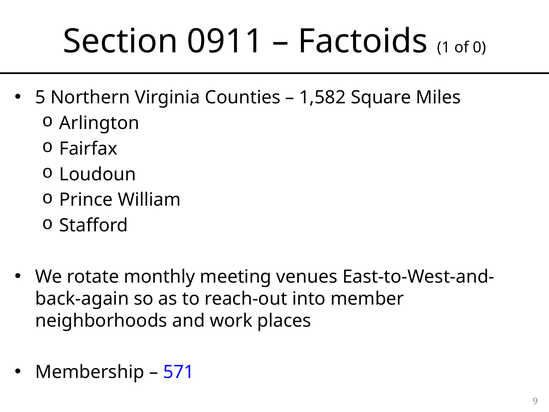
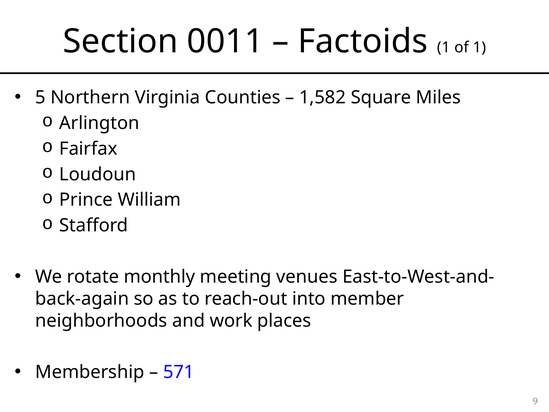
0911: 0911 -> 0011
of 0: 0 -> 1
